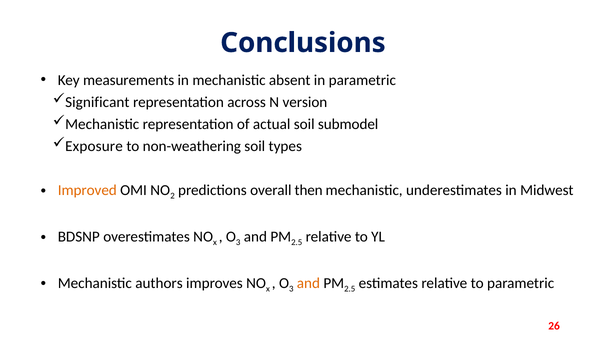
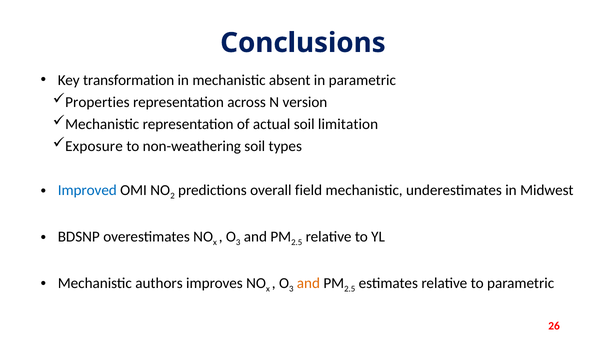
measurements: measurements -> transformation
Significant: Significant -> Properties
submodel: submodel -> limitation
Improved colour: orange -> blue
then: then -> field
